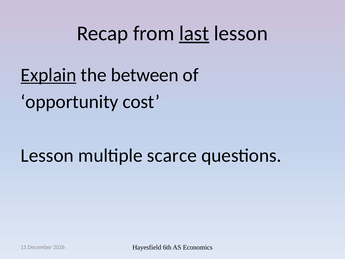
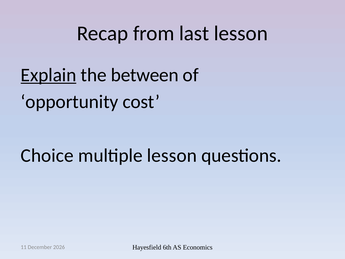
last underline: present -> none
Lesson at (47, 155): Lesson -> Choice
multiple scarce: scarce -> lesson
